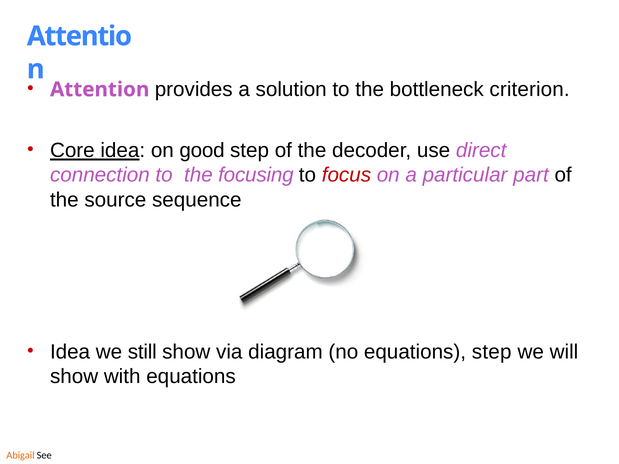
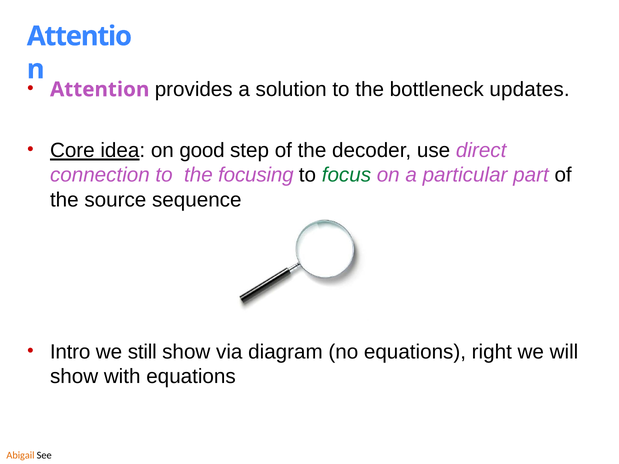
criterion: criterion -> updates
focus colour: red -> green
Idea at (70, 352): Idea -> Intro
equations step: step -> right
